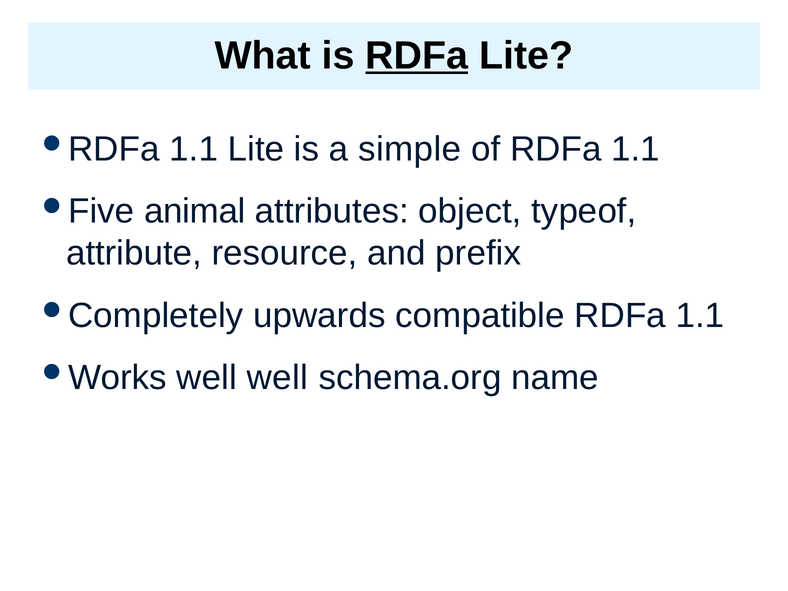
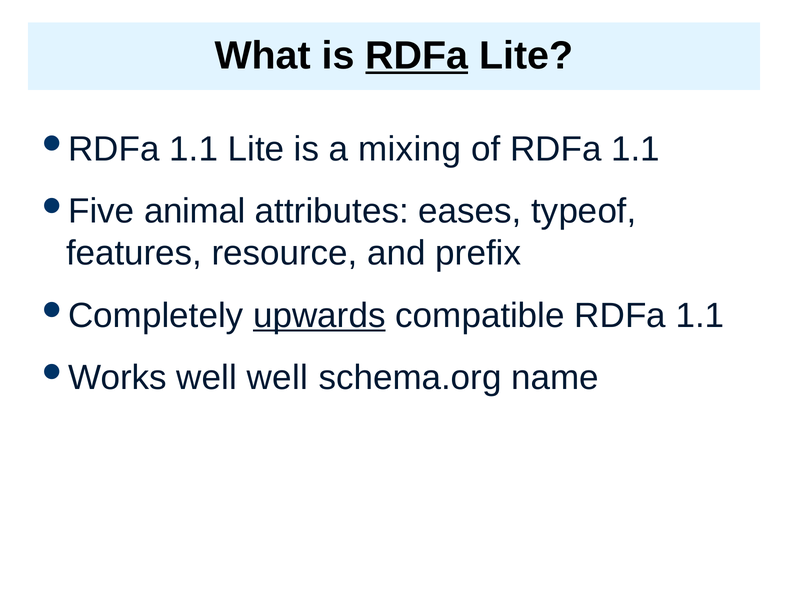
simple: simple -> mixing
object: object -> eases
attribute: attribute -> features
upwards underline: none -> present
